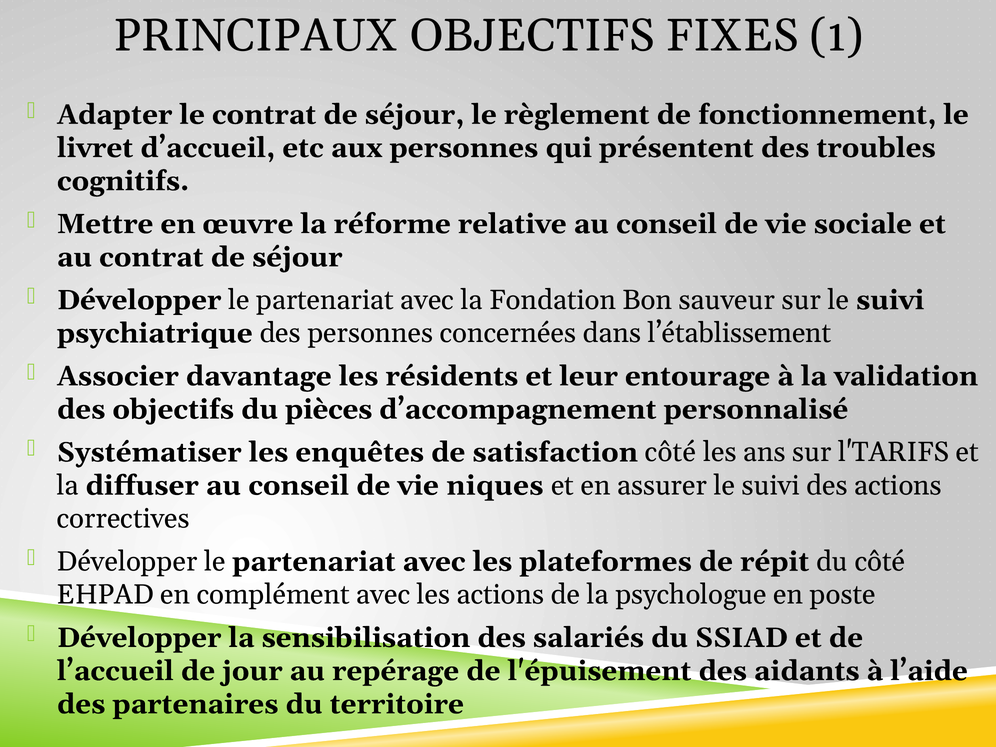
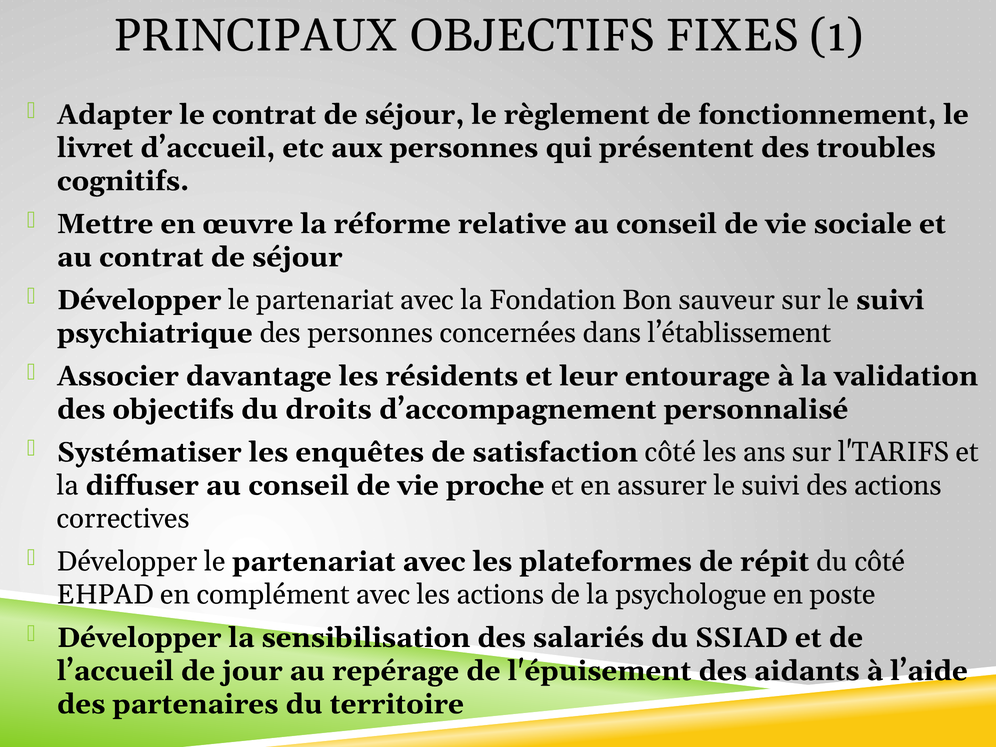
pièces: pièces -> droits
niques: niques -> proche
